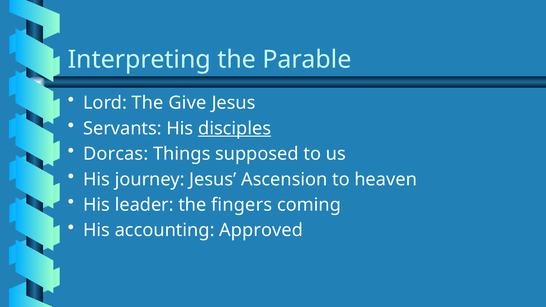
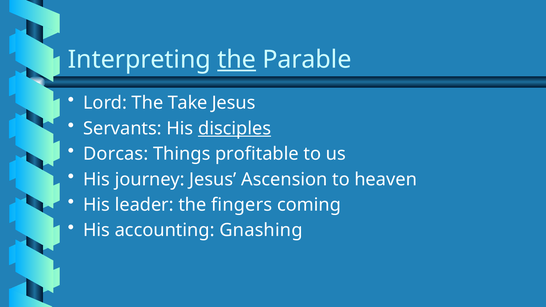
the at (237, 60) underline: none -> present
Give: Give -> Take
supposed: supposed -> profitable
Approved: Approved -> Gnashing
